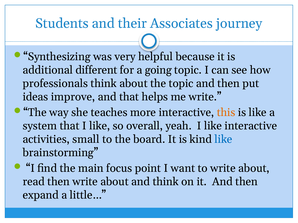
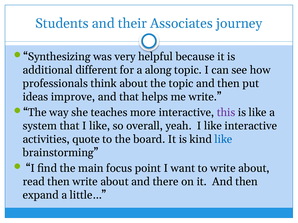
going: going -> along
this colour: orange -> purple
small: small -> quote
and think: think -> there
